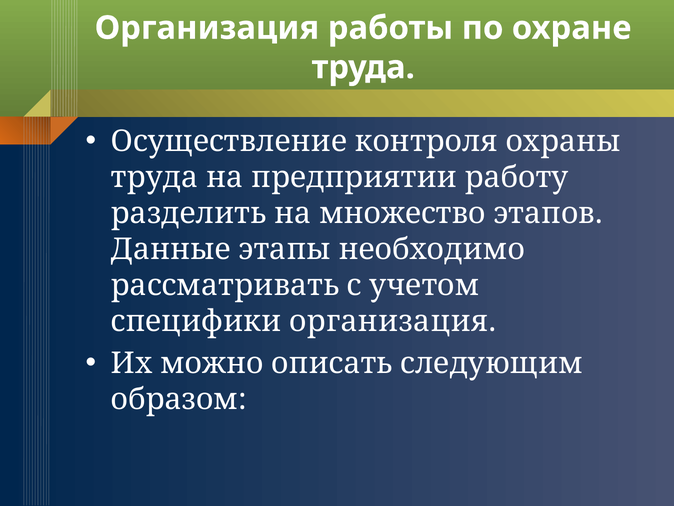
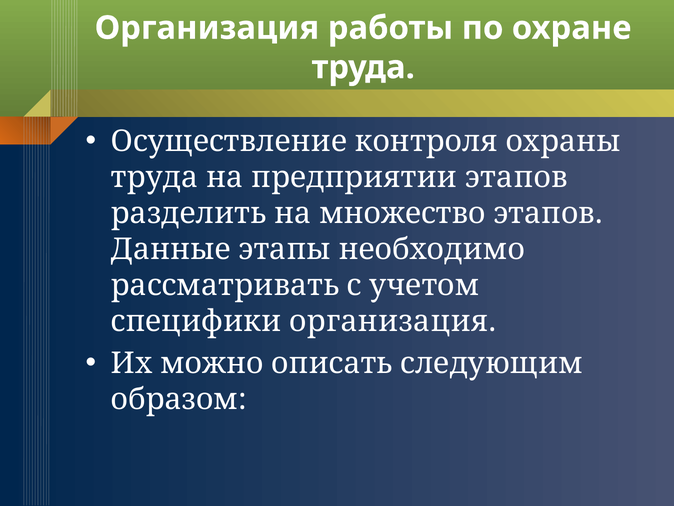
предприятии работу: работу -> этапов
